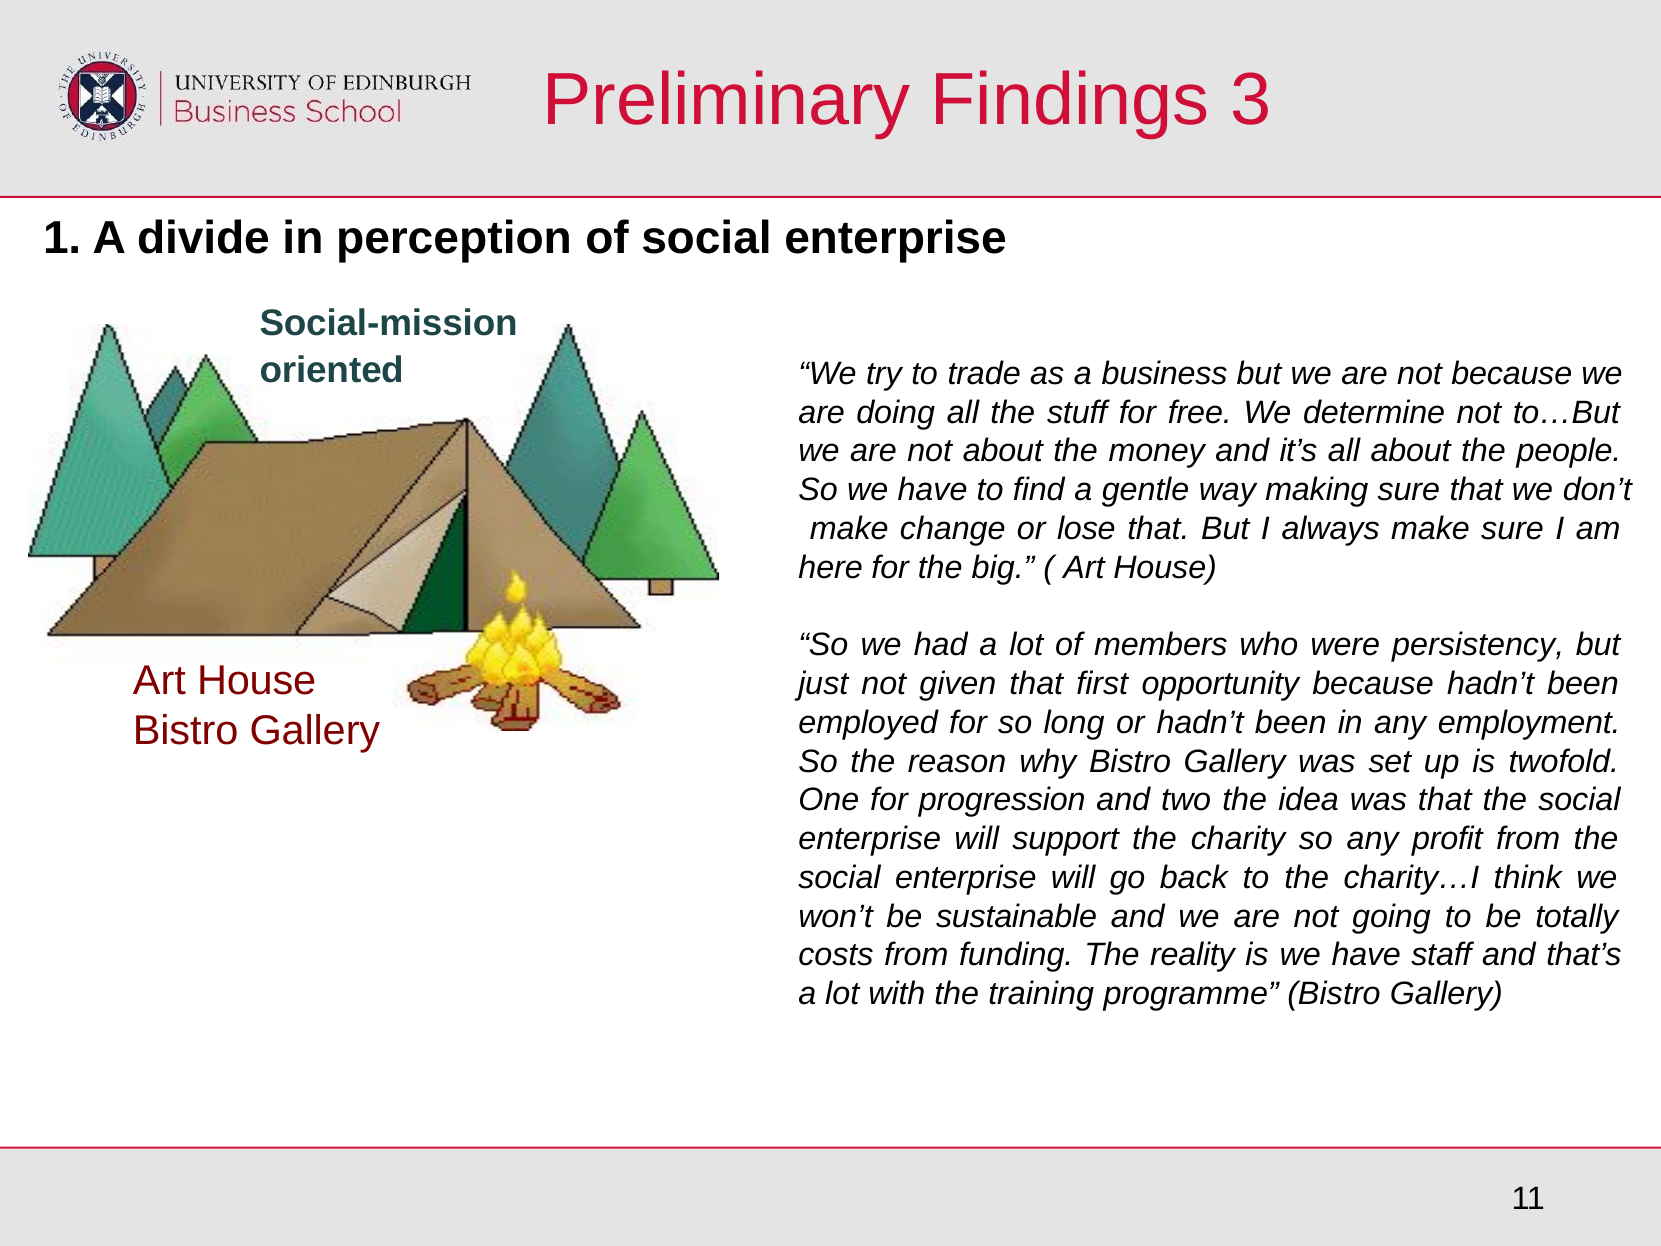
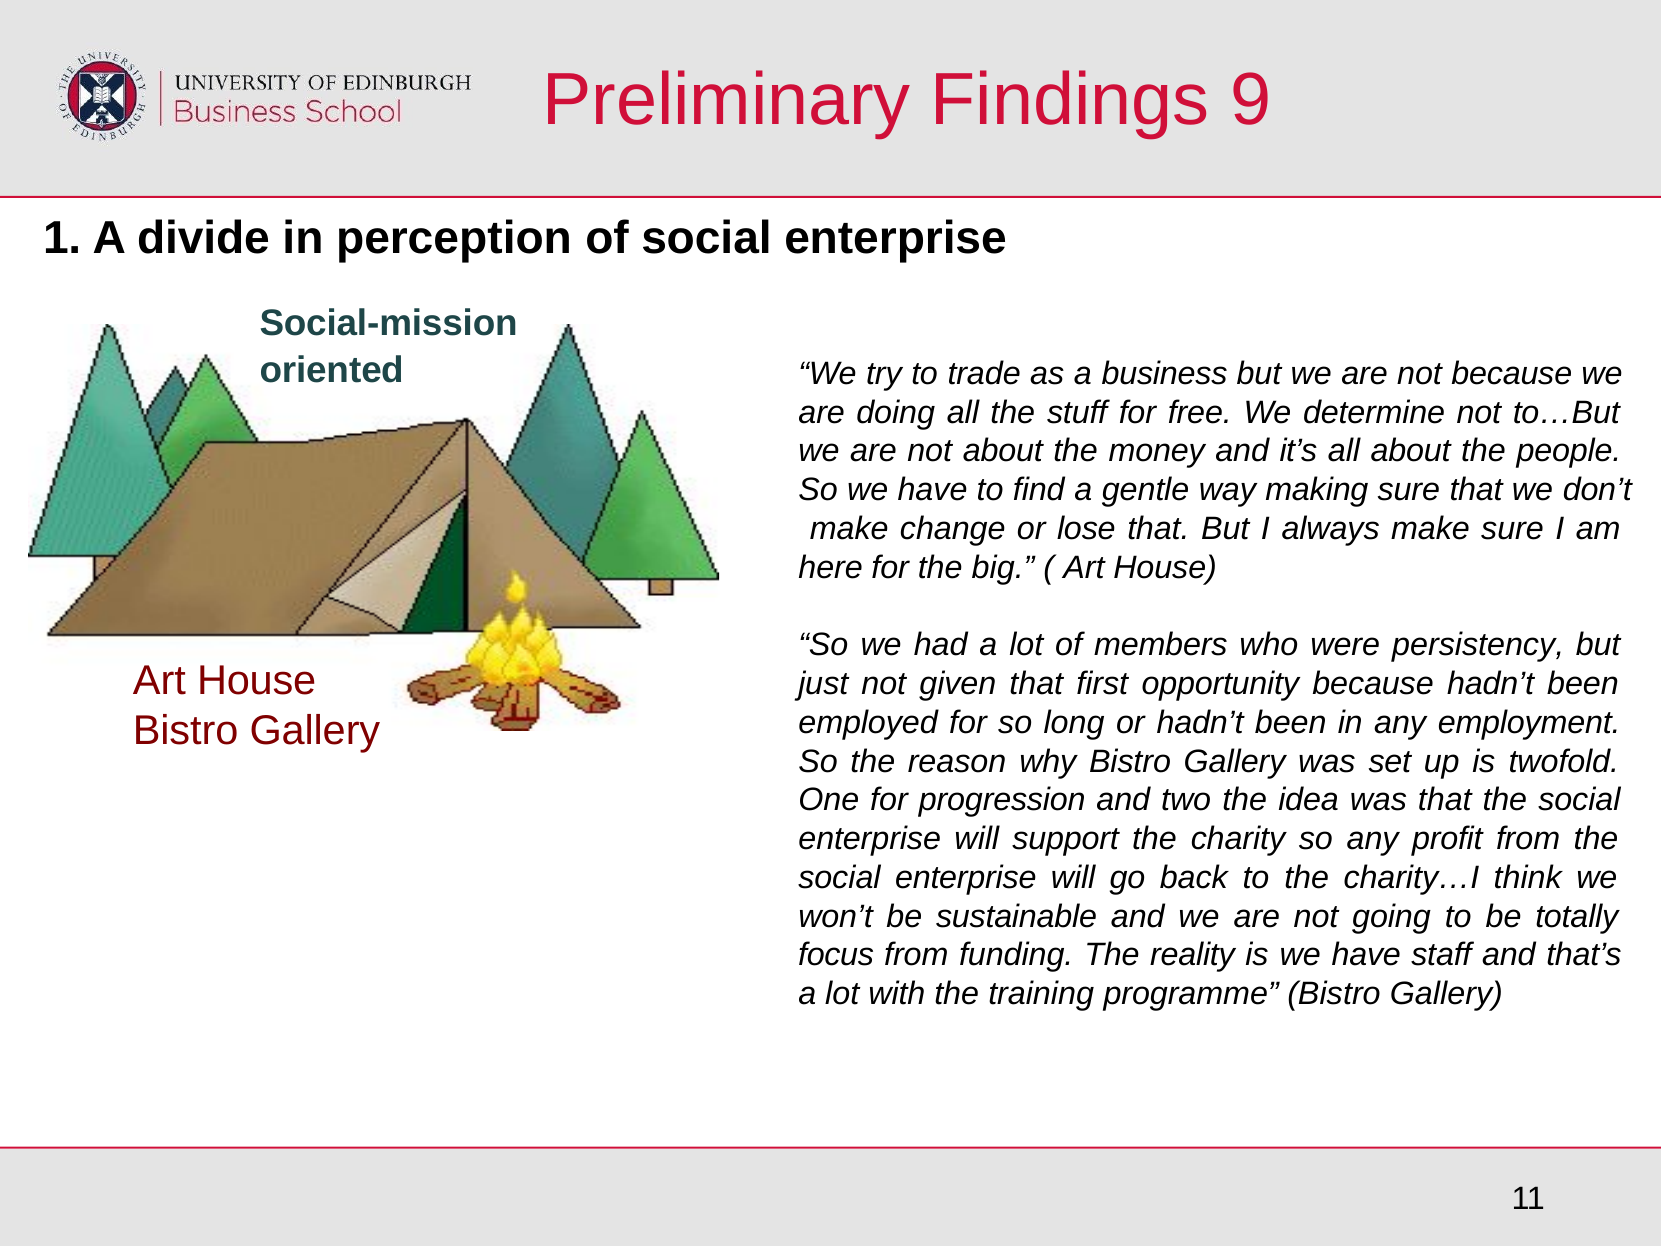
3: 3 -> 9
costs: costs -> focus
